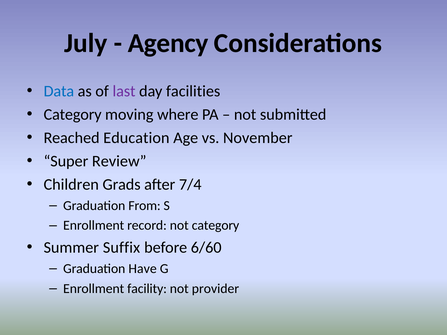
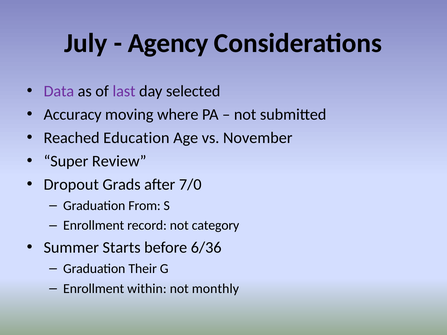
Data colour: blue -> purple
facilities: facilities -> selected
Category at (73, 115): Category -> Accuracy
Children: Children -> Dropout
7/4: 7/4 -> 7/0
Suffix: Suffix -> Starts
6/60: 6/60 -> 6/36
Have: Have -> Their
facility: facility -> within
provider: provider -> monthly
